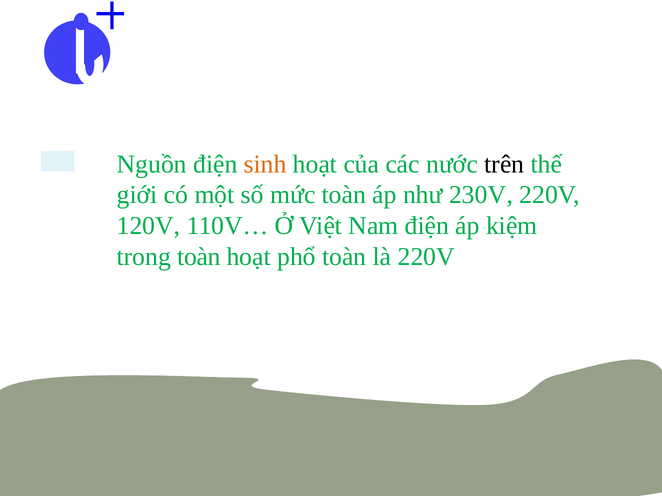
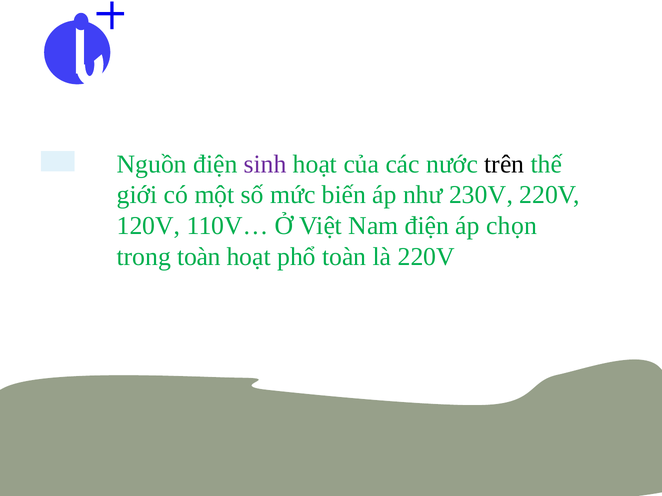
sinh colour: orange -> purple
mức toàn: toàn -> biến
kiệm: kiệm -> chọn
